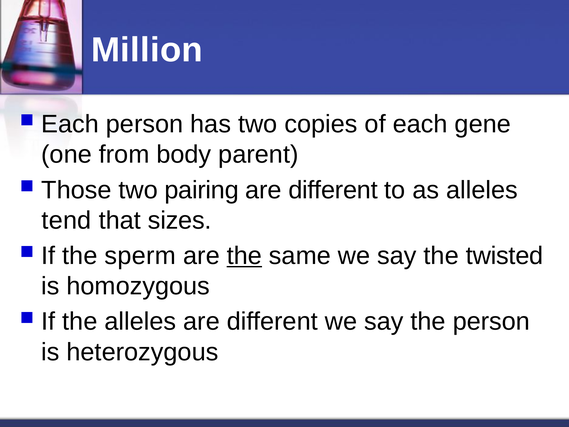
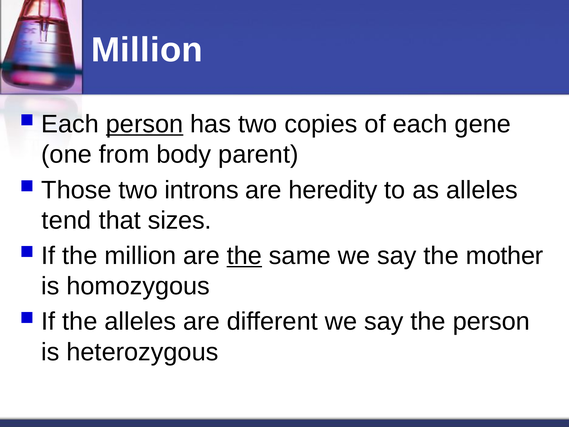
person at (145, 124) underline: none -> present
pairing: pairing -> introns
different at (333, 190): different -> heredity
the sperm: sperm -> million
twisted: twisted -> mother
